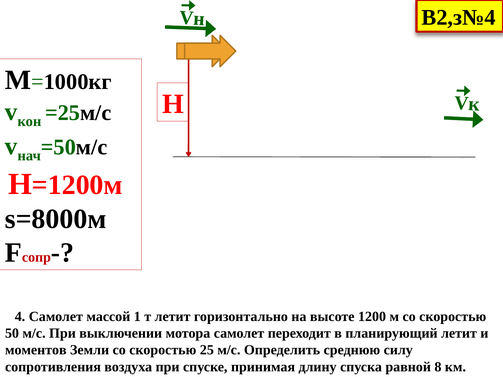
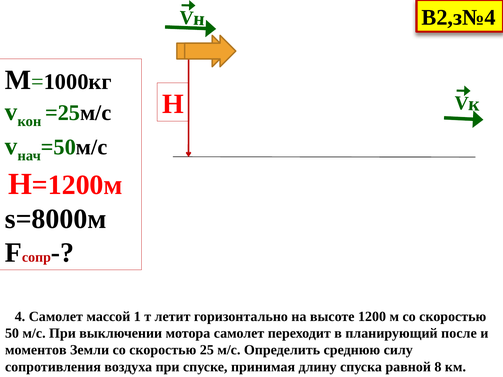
планирующий летит: летит -> после
